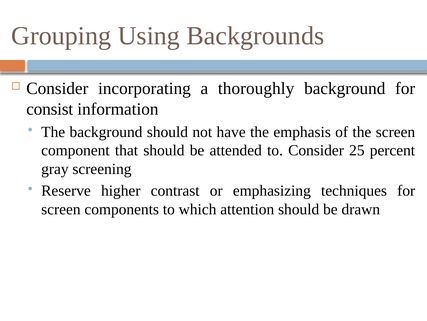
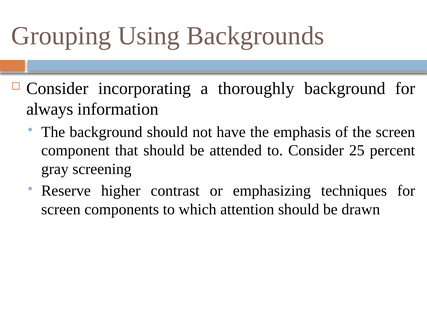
consist: consist -> always
